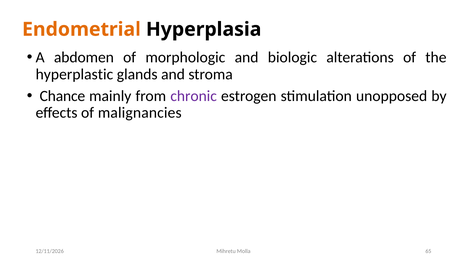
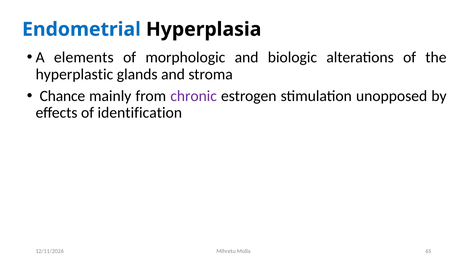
Endometrial colour: orange -> blue
abdomen: abdomen -> elements
malignancies: malignancies -> identification
